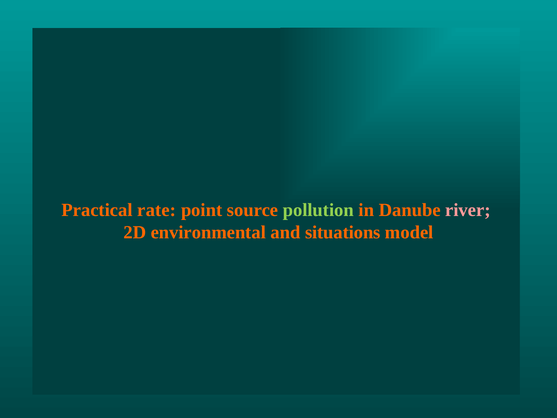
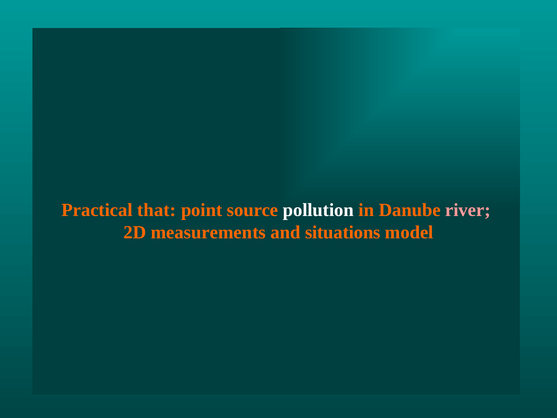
rate: rate -> that
pollution colour: light green -> white
environmental: environmental -> measurements
